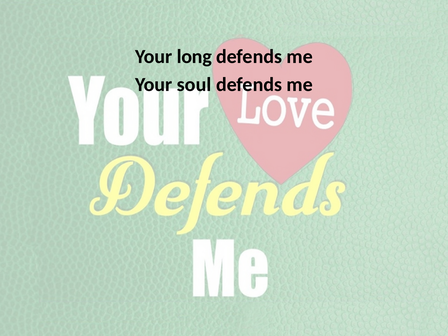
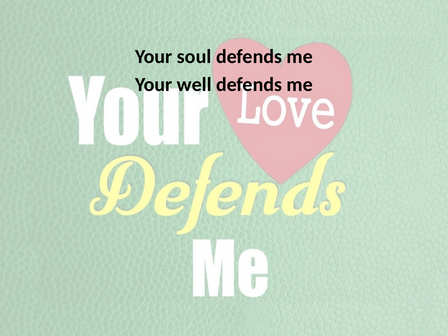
long: long -> soul
soul: soul -> well
